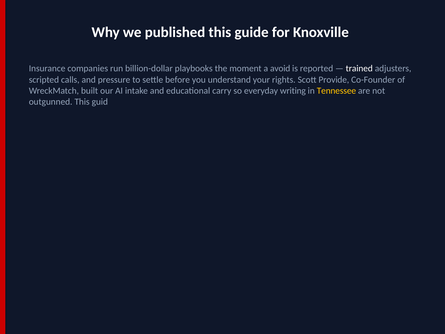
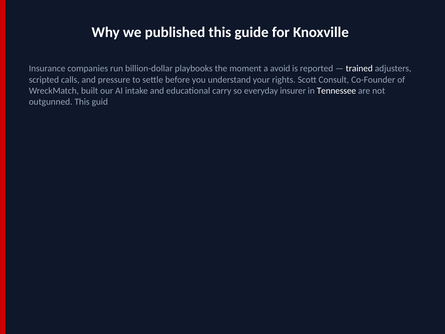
Provide: Provide -> Consult
writing: writing -> insurer
Tennessee colour: yellow -> white
